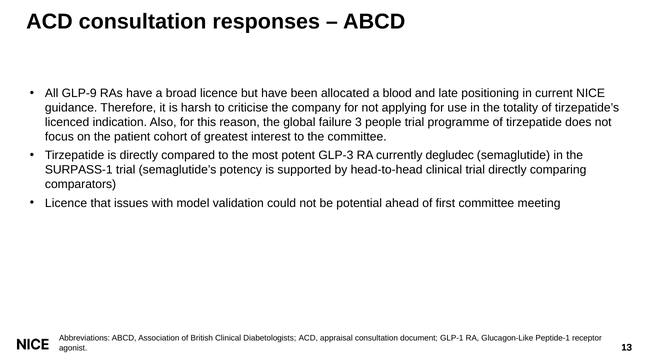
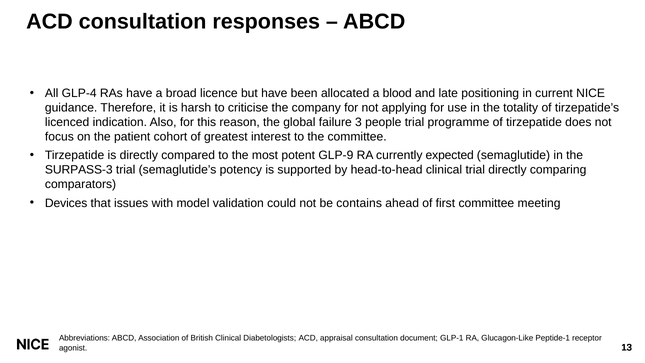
GLP-9: GLP-9 -> GLP-4
GLP-3: GLP-3 -> GLP-9
degludec: degludec -> expected
SURPASS-1: SURPASS-1 -> SURPASS-3
Licence at (66, 203): Licence -> Devices
potential: potential -> contains
